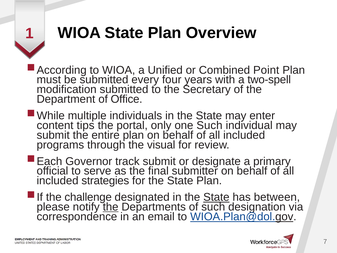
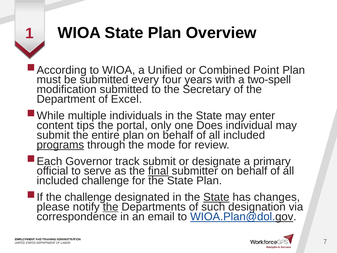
Office: Office -> Excel
one Such: Such -> Does
programs underline: none -> present
visual: visual -> mode
final underline: none -> present
included strategies: strategies -> challenge
between: between -> changes
